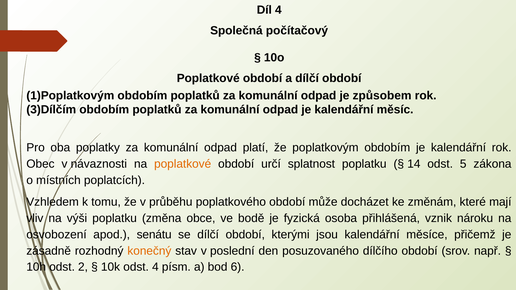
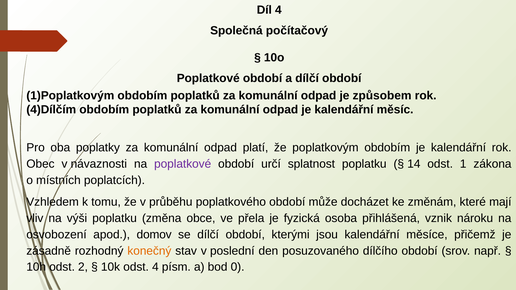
3)Dílčím: 3)Dílčím -> 4)Dílčím
poplatkové at (183, 164) colour: orange -> purple
5: 5 -> 1
bodě: bodě -> přela
senátu: senátu -> domov
6: 6 -> 0
